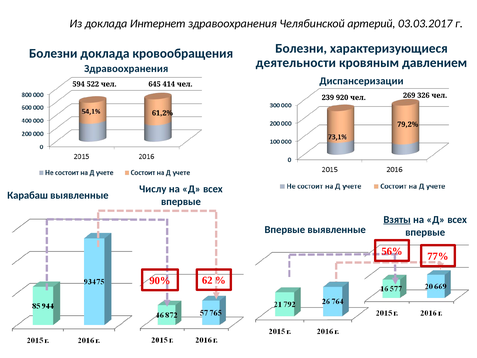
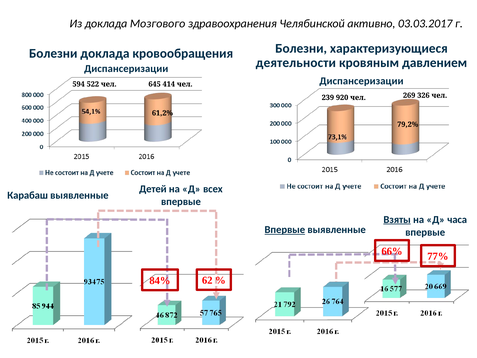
Интернет: Интернет -> Мозгового
артерий: артерий -> активно
Здравоохранения at (126, 68): Здравоохранения -> Диспансеризации
Числу: Числу -> Детей
всех at (457, 219): всех -> часа
Впервые at (285, 229) underline: none -> present
56%: 56% -> 66%
90%: 90% -> 84%
